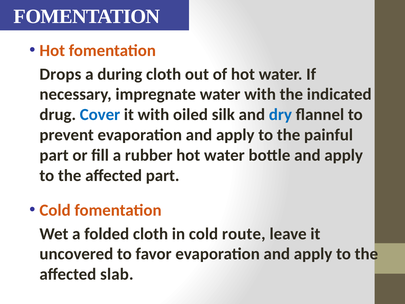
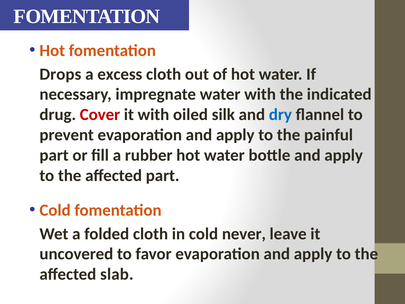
during: during -> excess
Cover colour: blue -> red
route: route -> never
